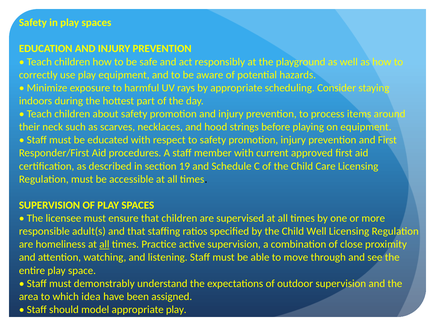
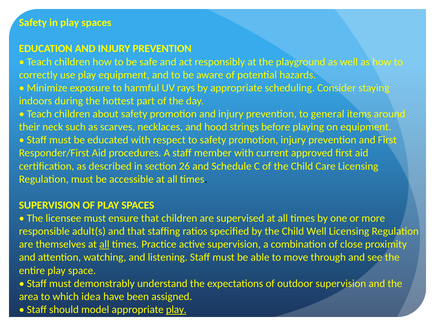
process: process -> general
19: 19 -> 26
homeliness: homeliness -> themselves
play at (176, 310) underline: none -> present
